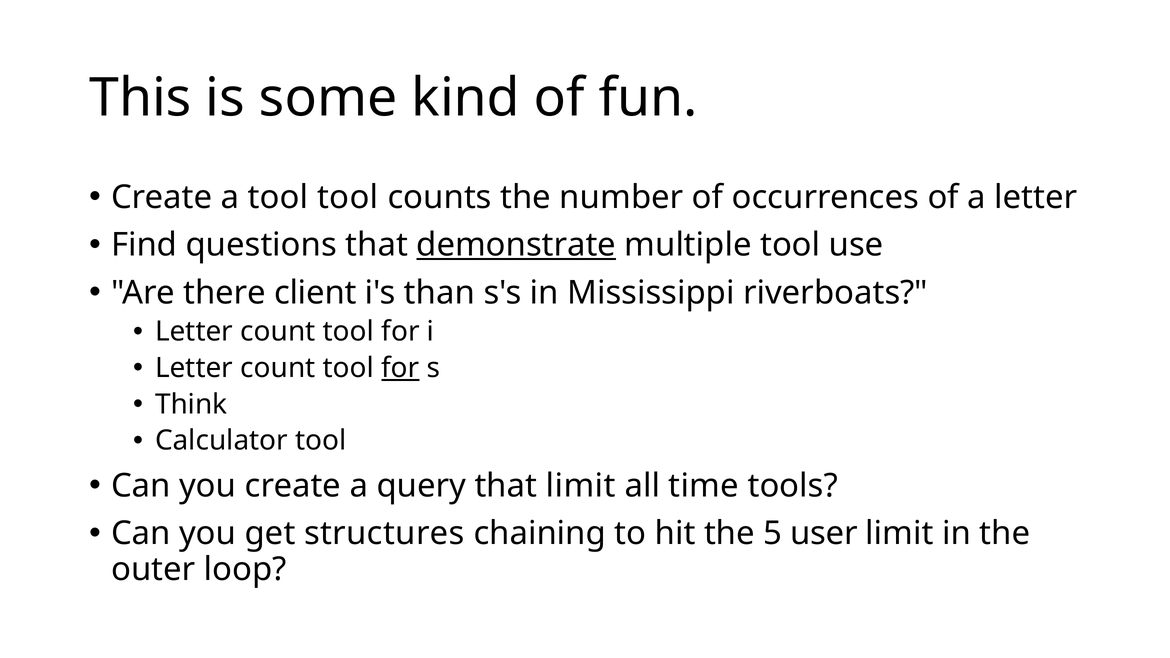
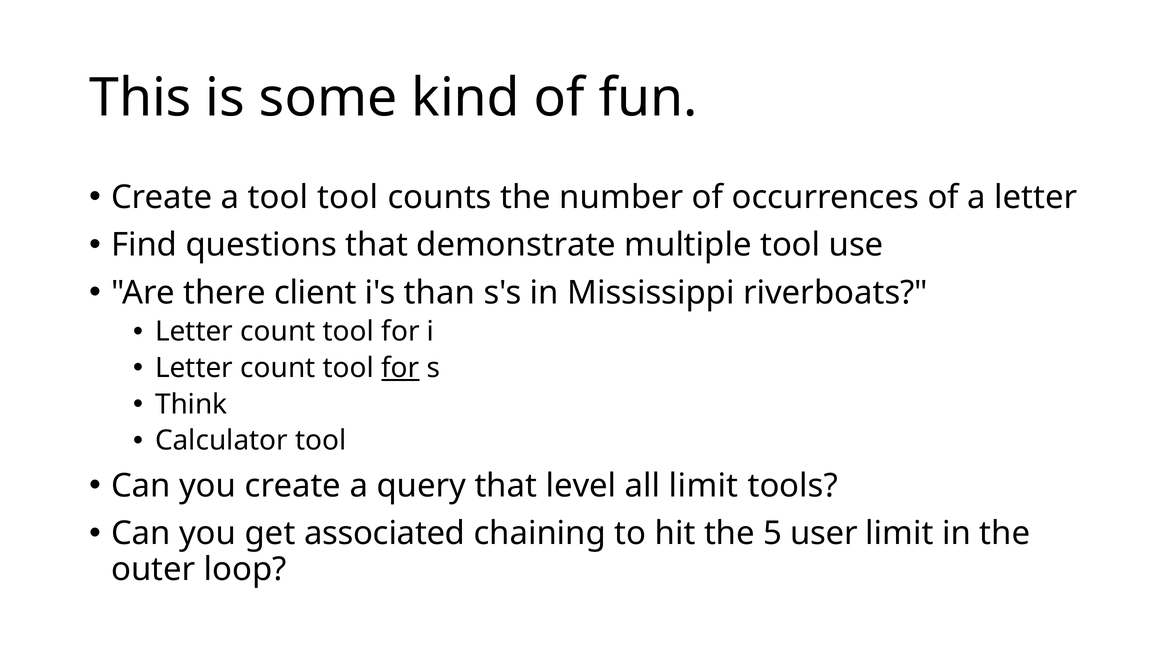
demonstrate underline: present -> none
that limit: limit -> level
all time: time -> limit
structures: structures -> associated
